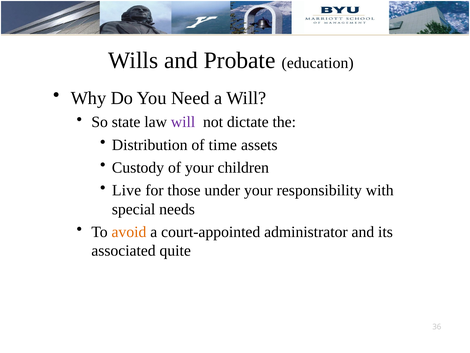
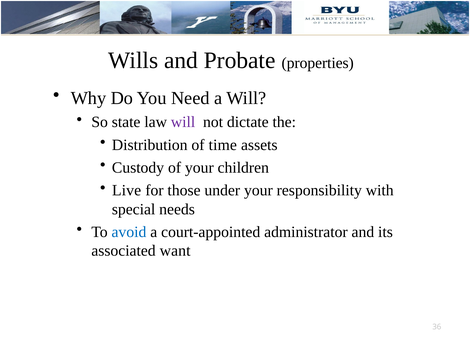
education: education -> properties
avoid colour: orange -> blue
quite: quite -> want
